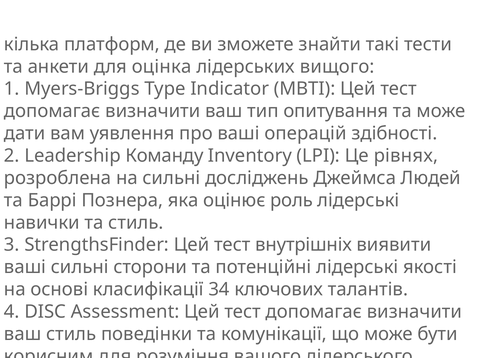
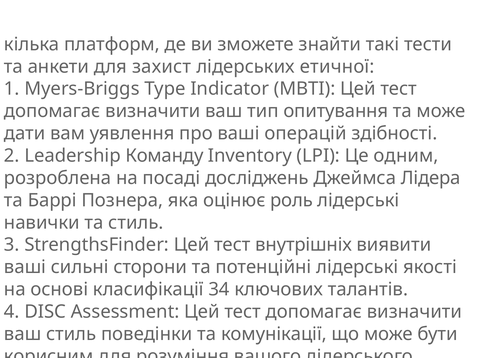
оцінка: оцінка -> захист
вищого: вищого -> етичної
рівнях: рівнях -> одним
на сильні: сильні -> посаді
Людей: Людей -> Лідера
